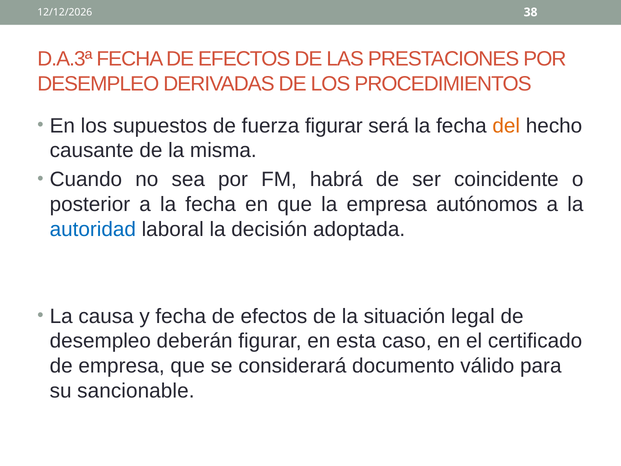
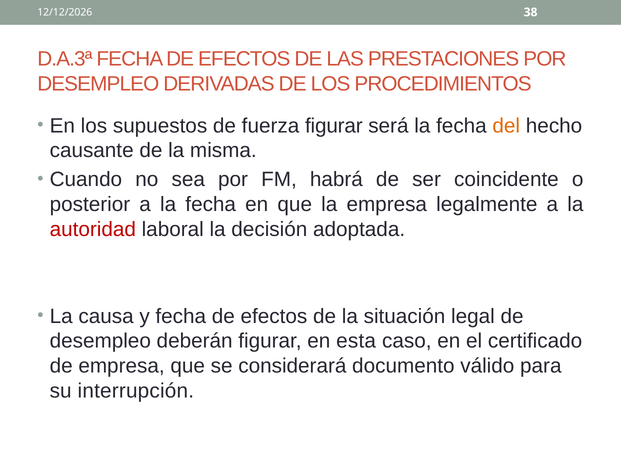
autónomos: autónomos -> legalmente
autoridad colour: blue -> red
sancionable: sancionable -> interrupción
